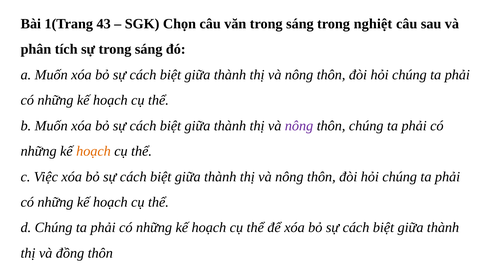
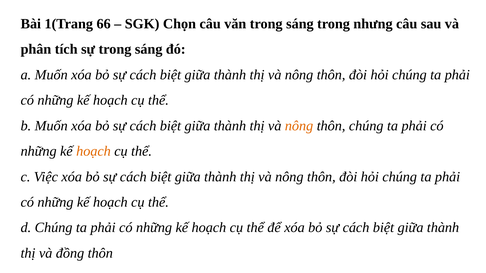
43: 43 -> 66
nghiệt: nghiệt -> nhưng
nông at (299, 126) colour: purple -> orange
